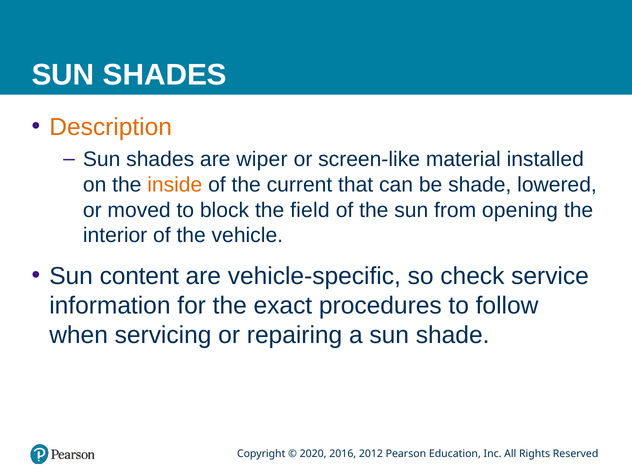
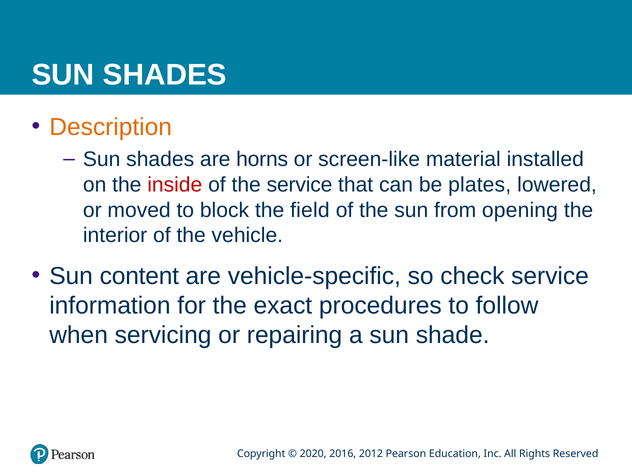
wiper: wiper -> horns
inside colour: orange -> red
the current: current -> service
be shade: shade -> plates
